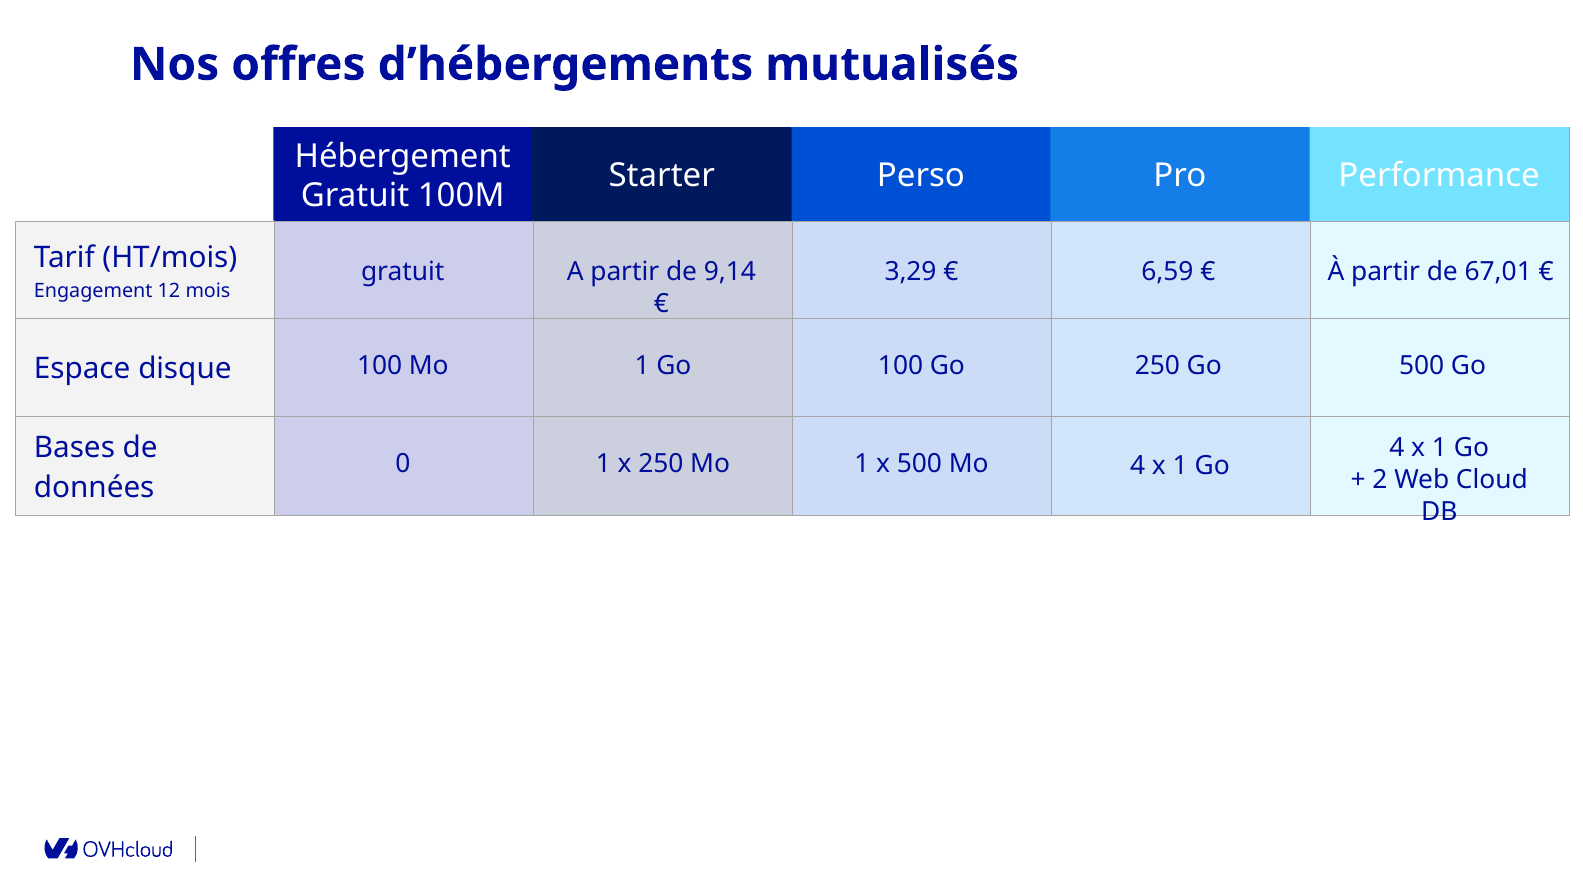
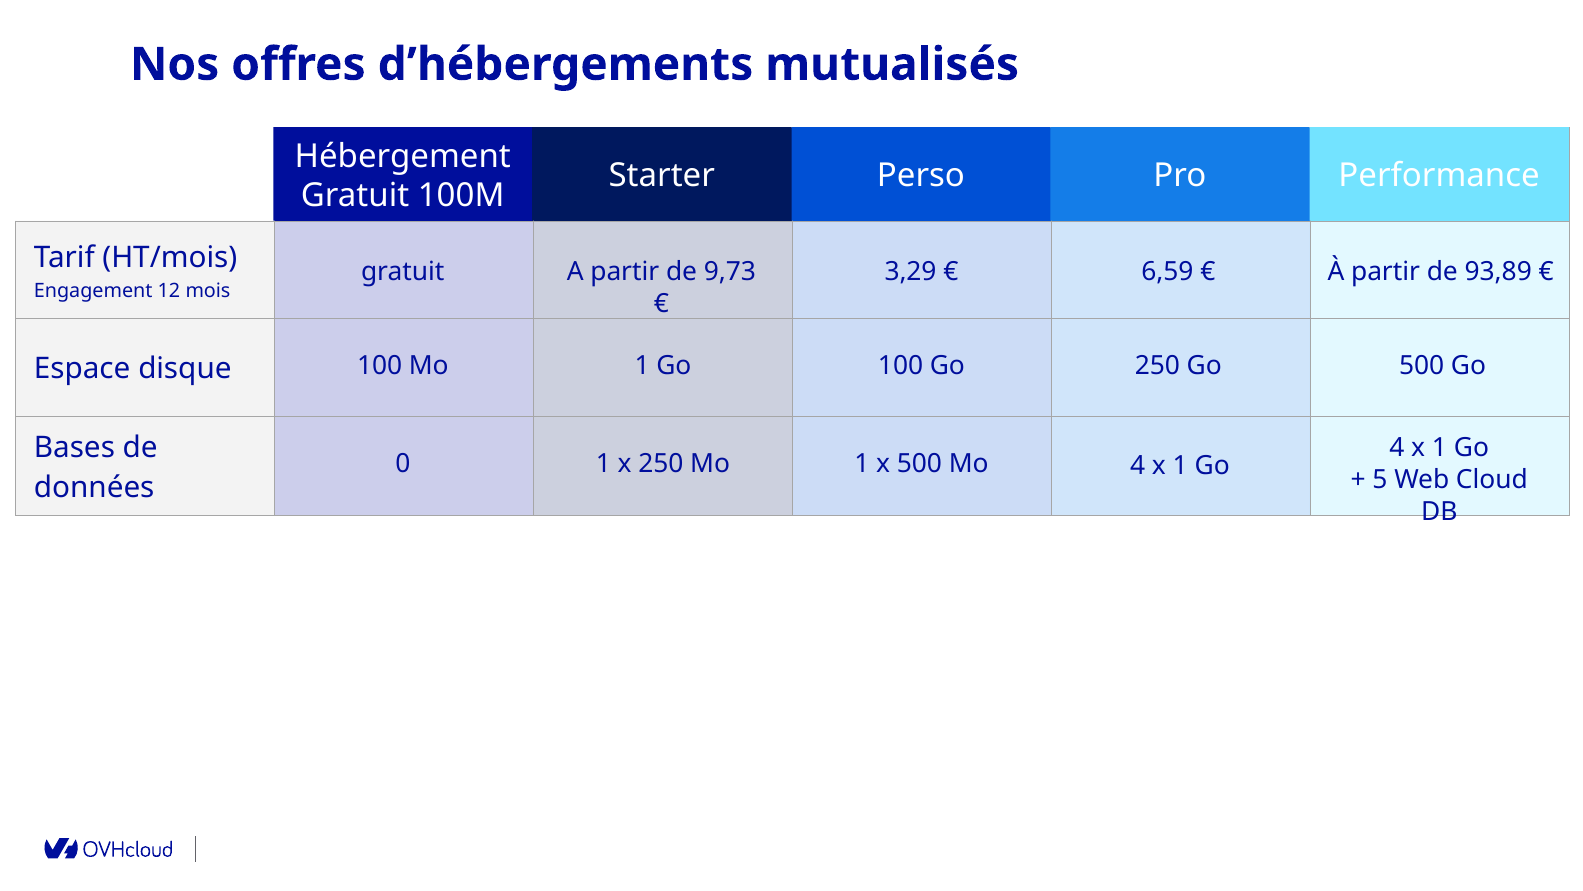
9,14: 9,14 -> 9,73
67,01: 67,01 -> 93,89
2: 2 -> 5
